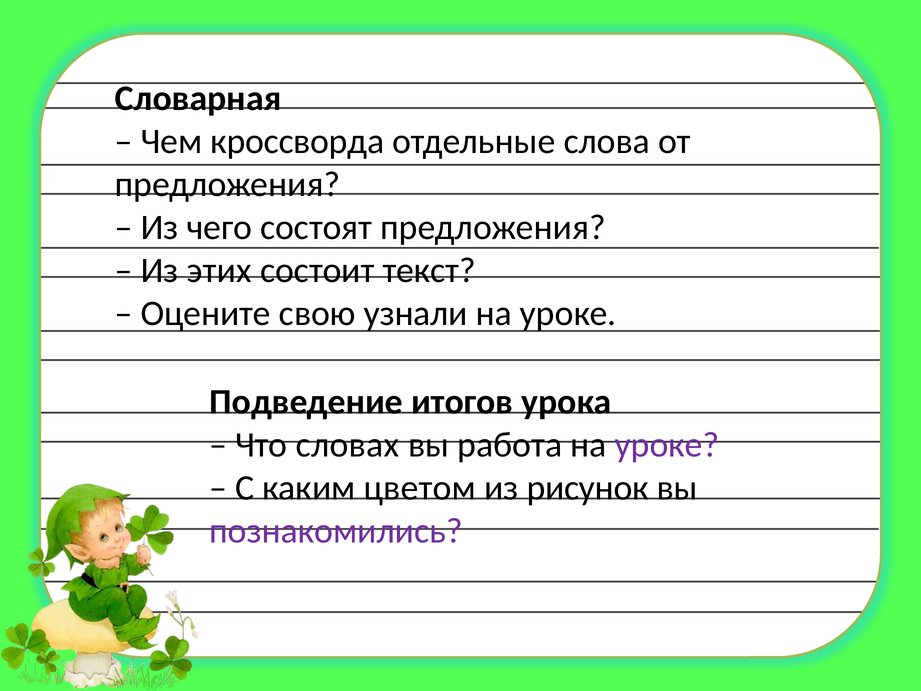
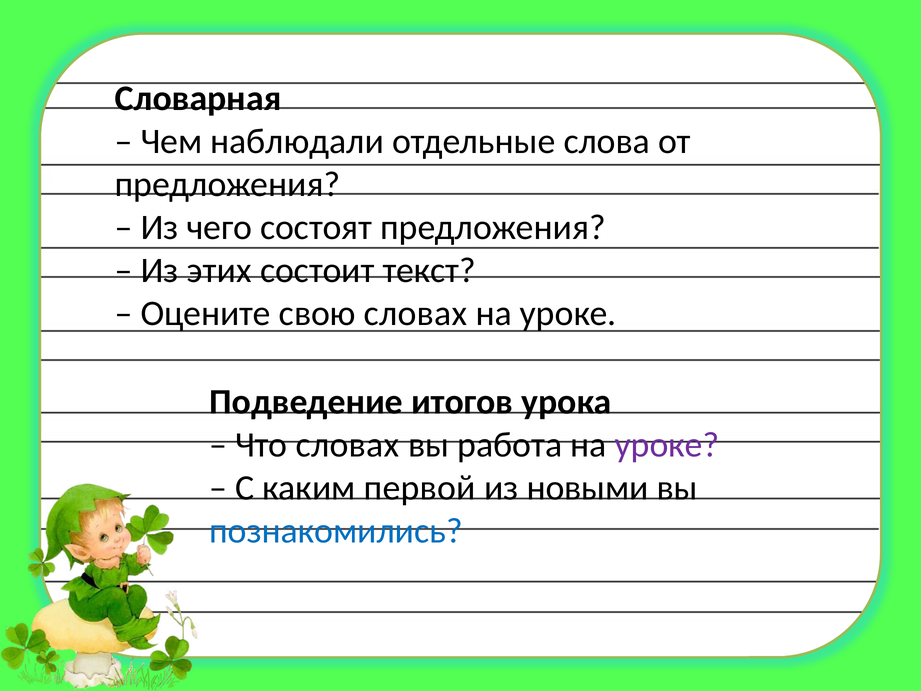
кроссворда: кроссворда -> наблюдали
свою узнали: узнали -> словах
цветом: цветом -> первой
рисунок: рисунок -> новыми
познакомились colour: purple -> blue
